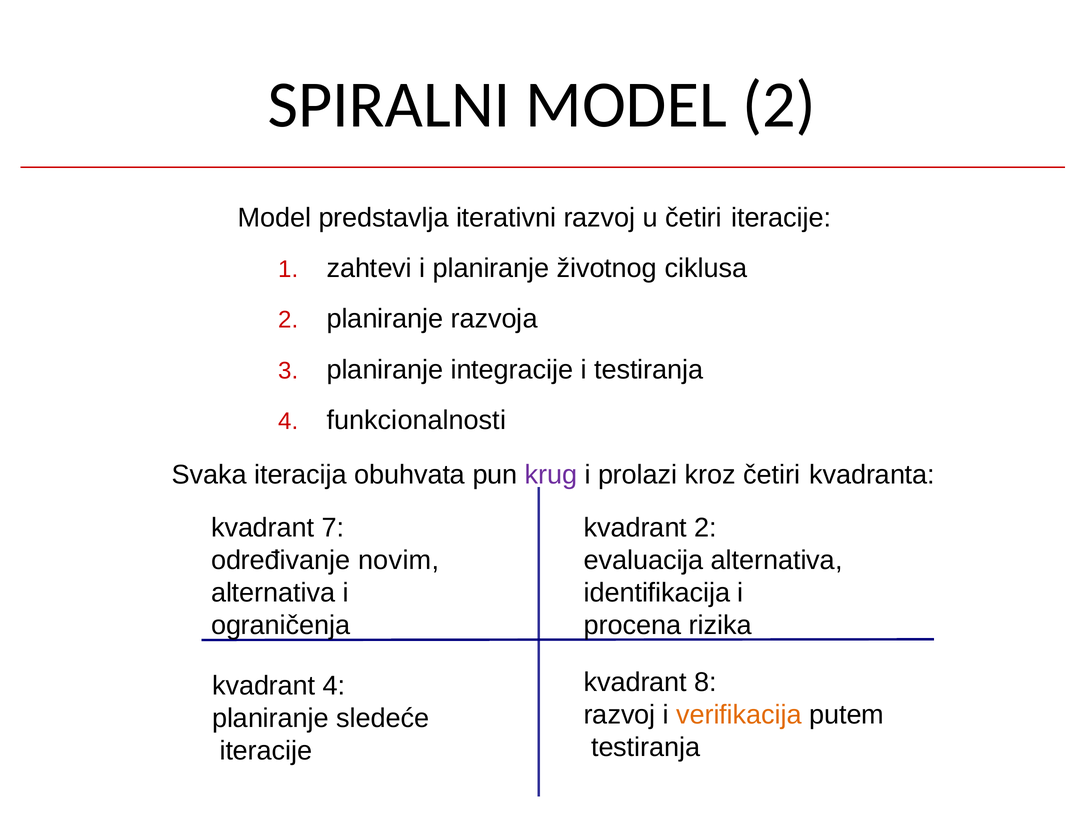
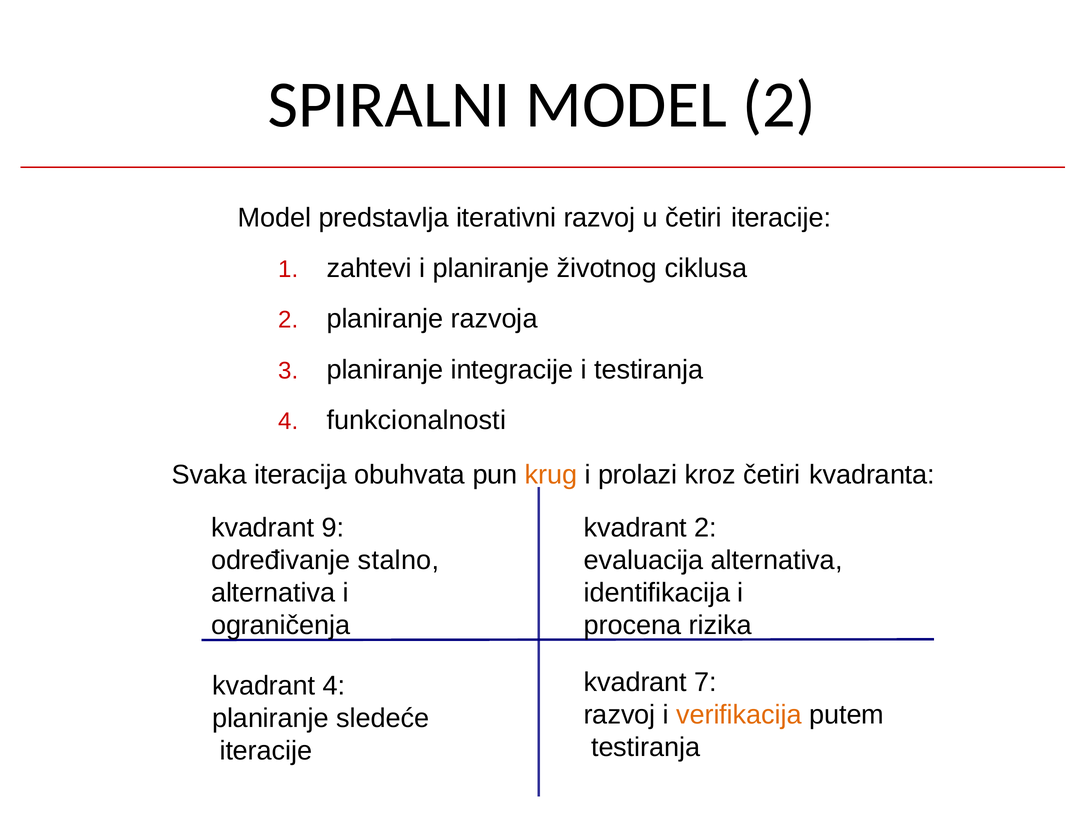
krug colour: purple -> orange
7: 7 -> 9
novim: novim -> stalno
8: 8 -> 7
